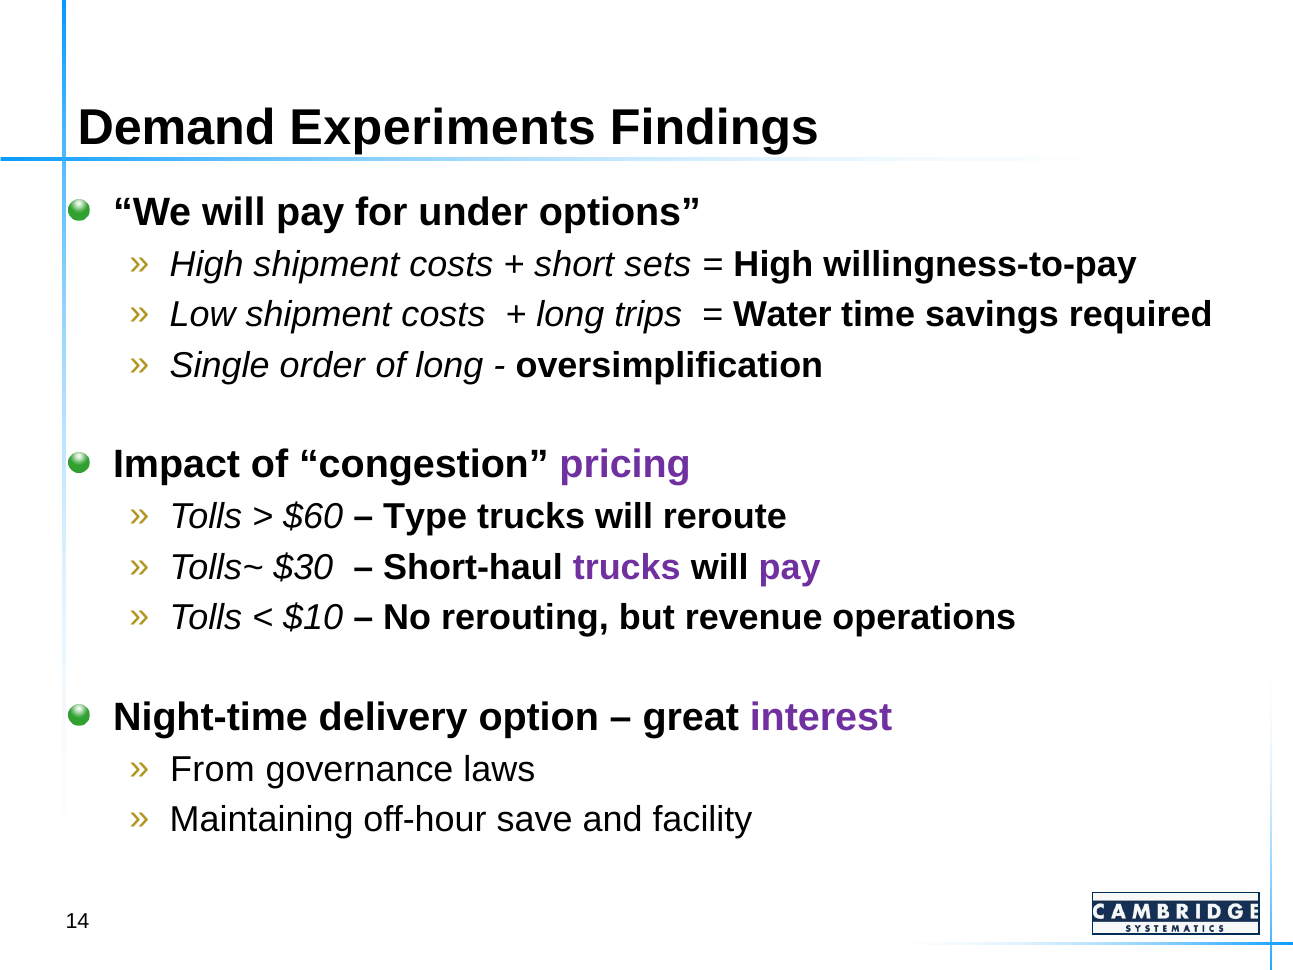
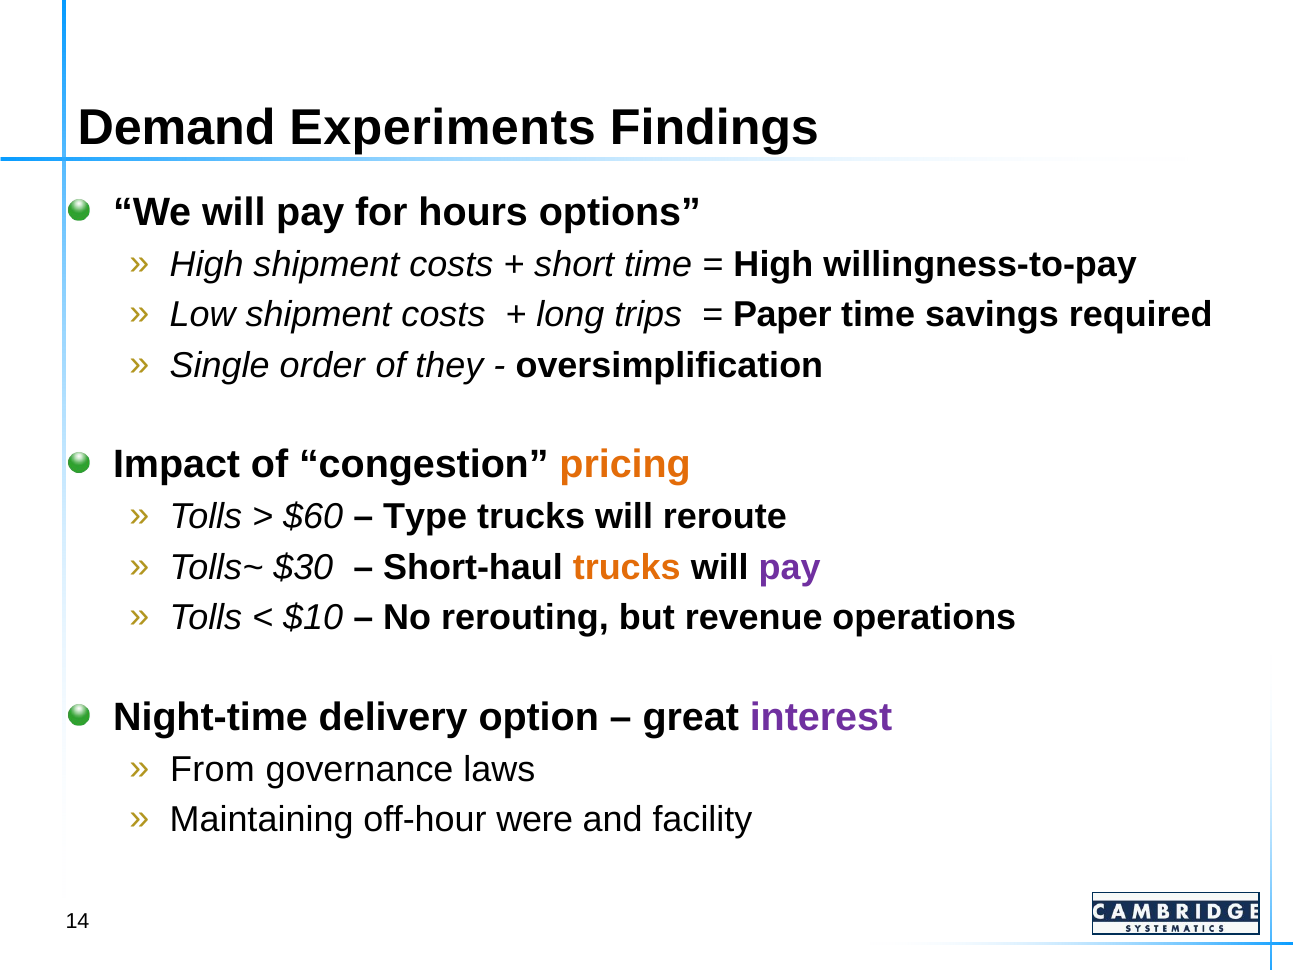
under: under -> hours
short sets: sets -> time
Water: Water -> Paper
of long: long -> they
pricing colour: purple -> orange
trucks at (627, 567) colour: purple -> orange
save: save -> were
